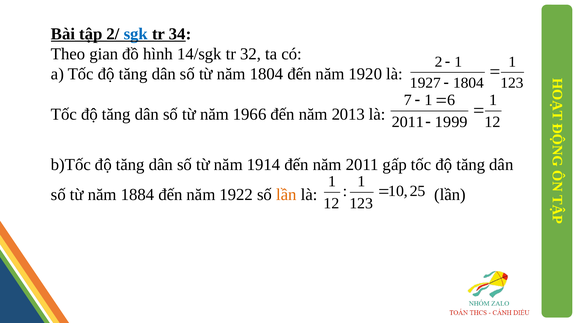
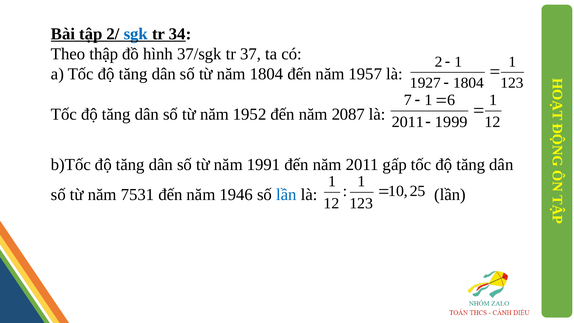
gian: gian -> thập
14/sgk: 14/sgk -> 37/sgk
32: 32 -> 37
1920: 1920 -> 1957
1966: 1966 -> 1952
2013: 2013 -> 2087
1914: 1914 -> 1991
1884: 1884 -> 7531
1922: 1922 -> 1946
lần at (286, 195) colour: orange -> blue
